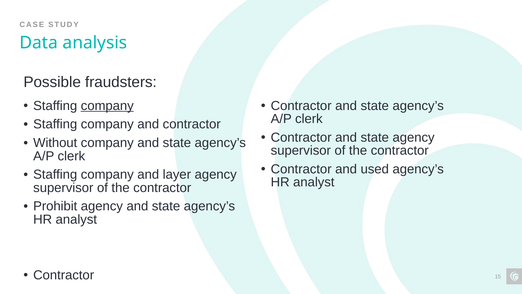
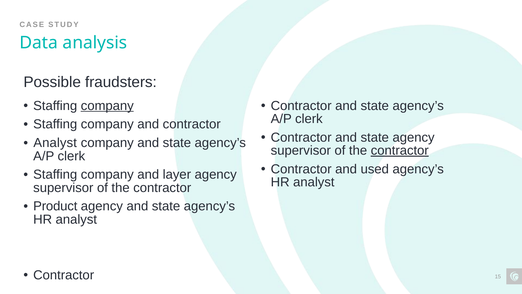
Without at (55, 143): Without -> Analyst
contractor at (400, 150) underline: none -> present
Prohibit: Prohibit -> Product
